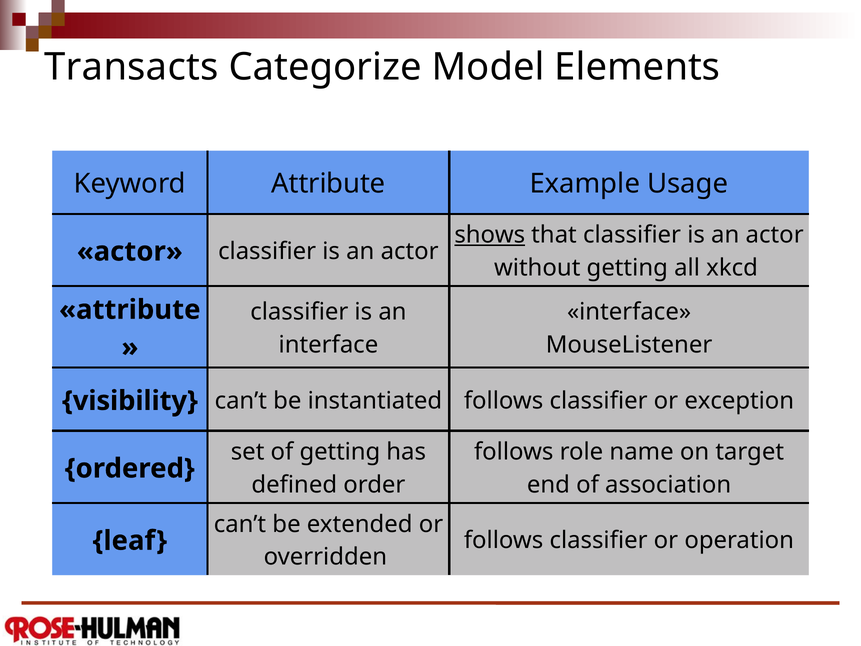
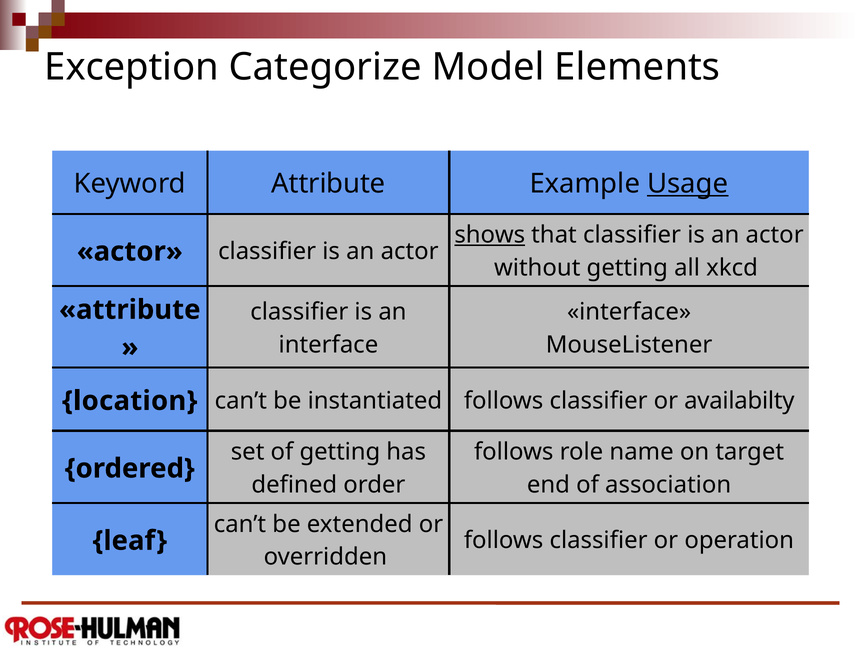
Transacts: Transacts -> Exception
Usage underline: none -> present
visibility: visibility -> location
exception: exception -> availabilty
